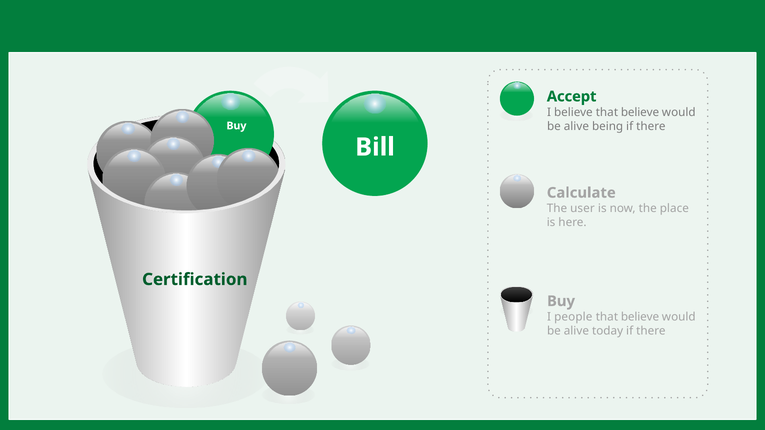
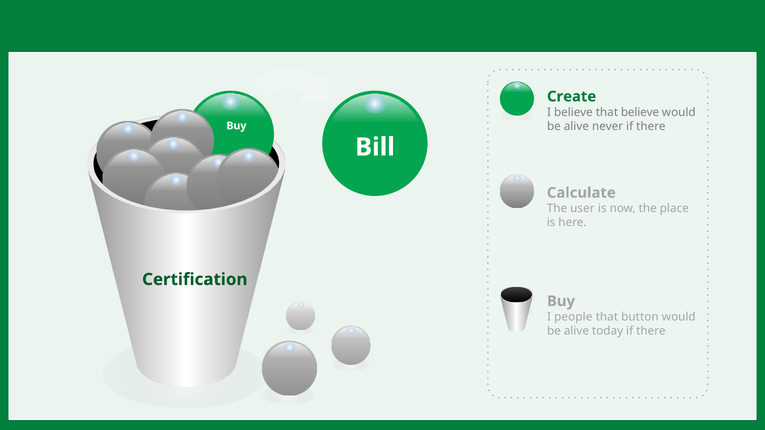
Accept: Accept -> Create
being: being -> never
believe at (640, 317): believe -> button
